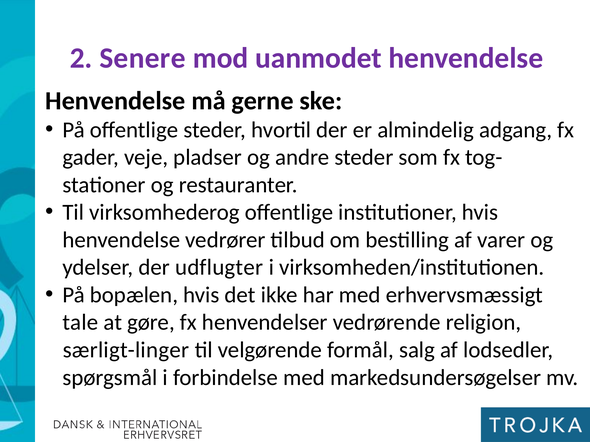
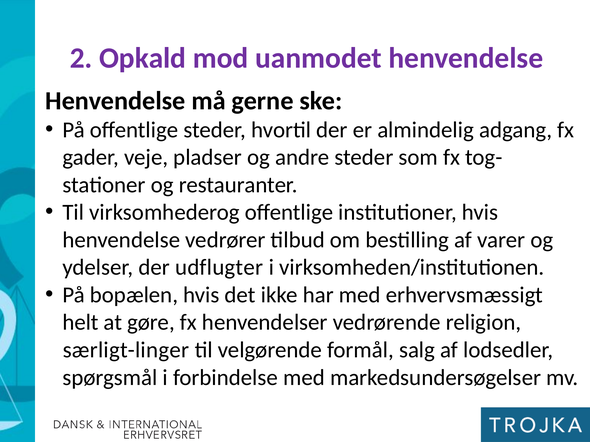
Senere: Senere -> Opkald
tale: tale -> helt
